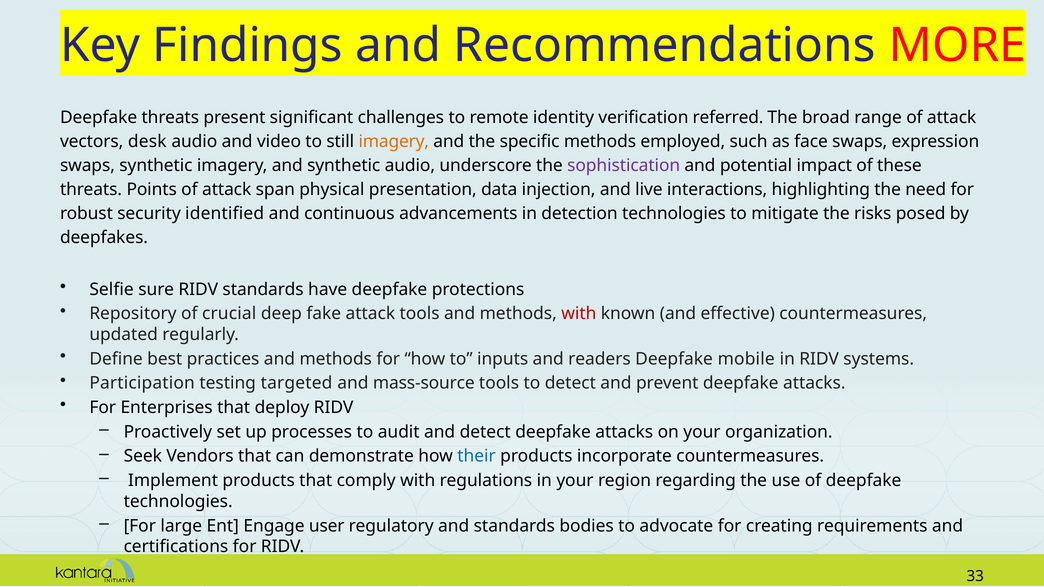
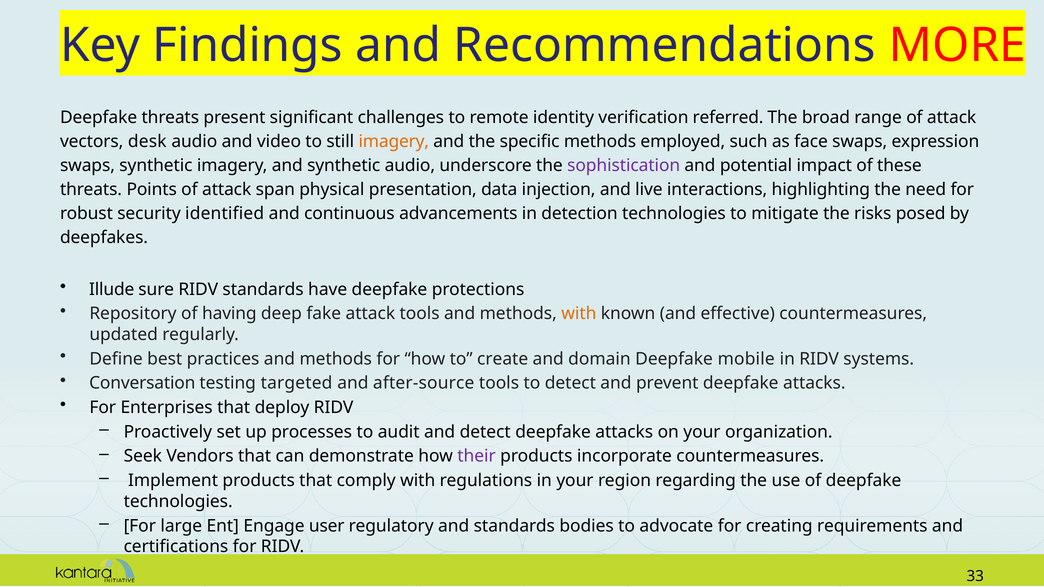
Selfie: Selfie -> Illude
crucial: crucial -> having
with at (579, 314) colour: red -> orange
inputs: inputs -> create
readers: readers -> domain
Participation: Participation -> Conversation
mass-source: mass-source -> after-source
their colour: blue -> purple
